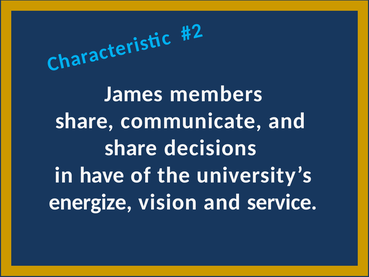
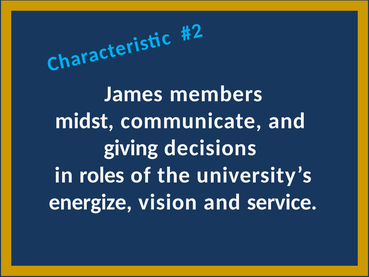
share at (84, 121): share -> midst
share at (131, 148): share -> giving
have: have -> roles
